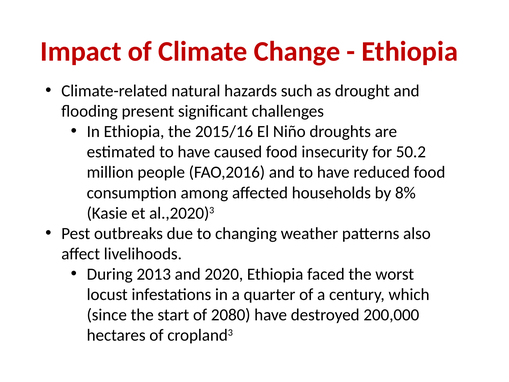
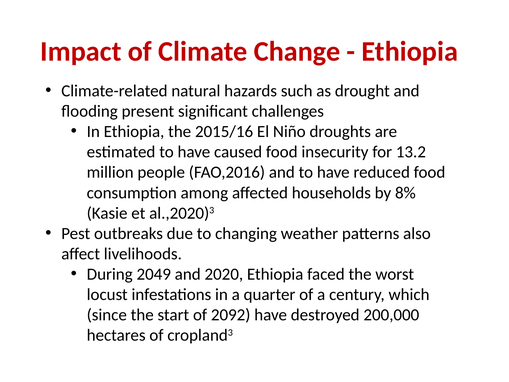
50.2: 50.2 -> 13.2
2013: 2013 -> 2049
2080: 2080 -> 2092
